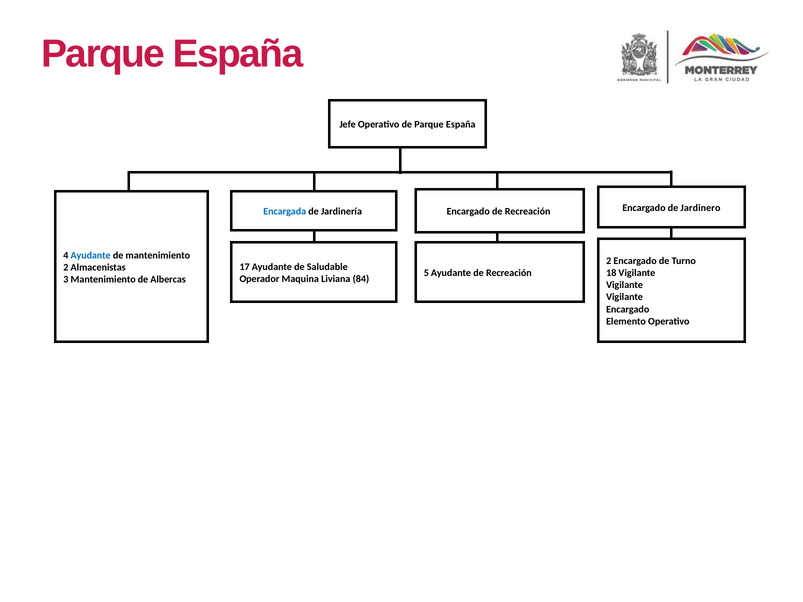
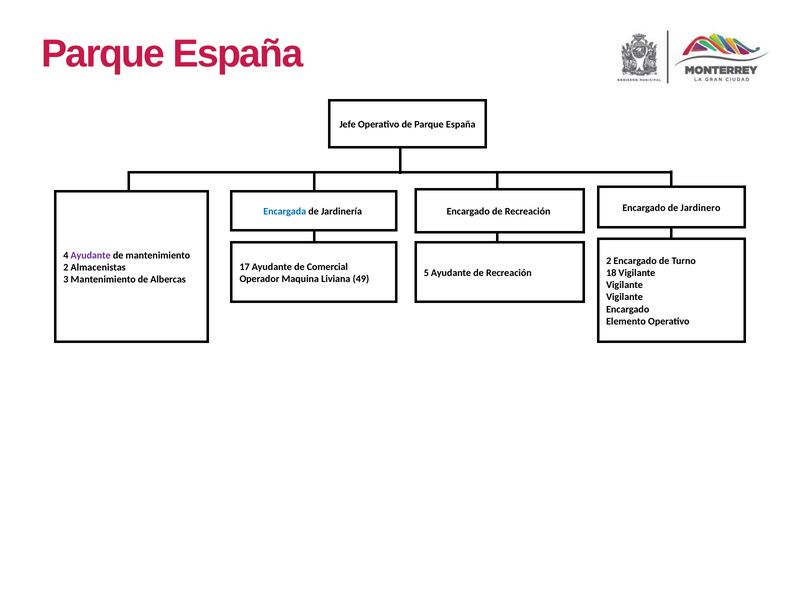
Ayudante at (91, 255) colour: blue -> purple
Saludable: Saludable -> Comercial
84: 84 -> 49
